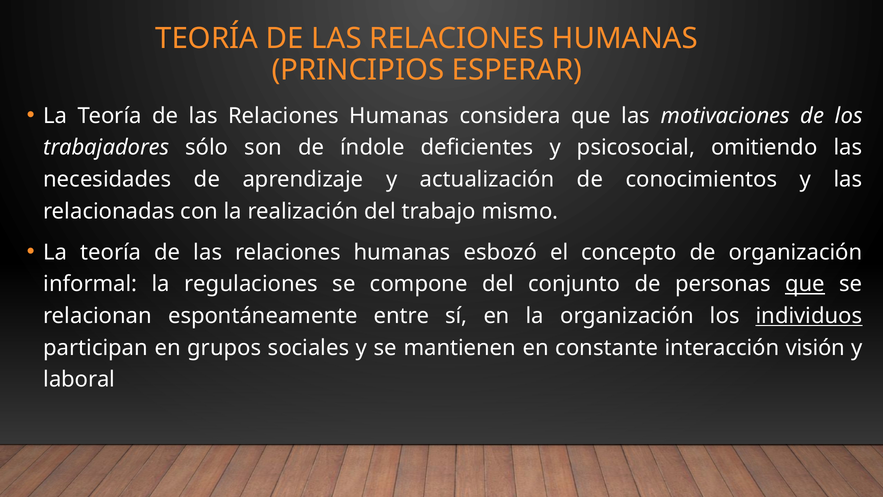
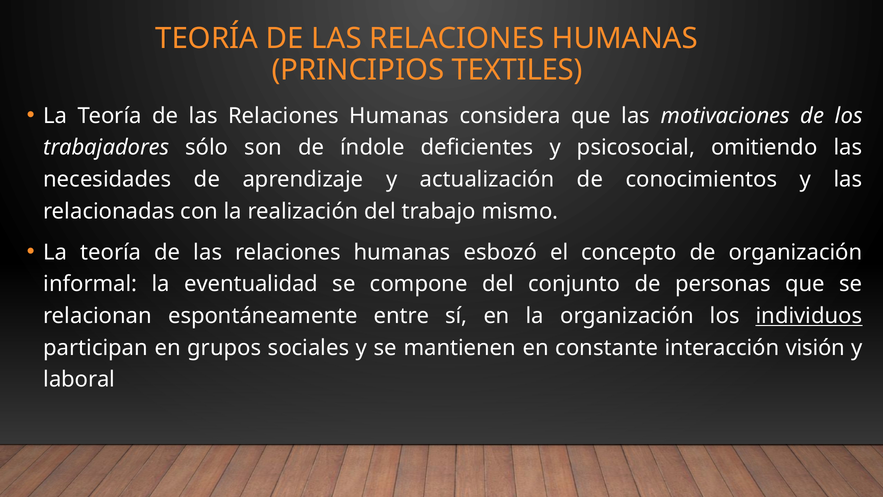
ESPERAR: ESPERAR -> TEXTILES
regulaciones: regulaciones -> eventualidad
que at (805, 284) underline: present -> none
